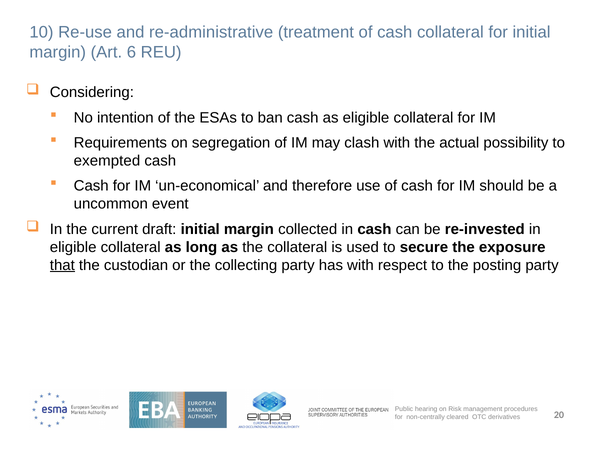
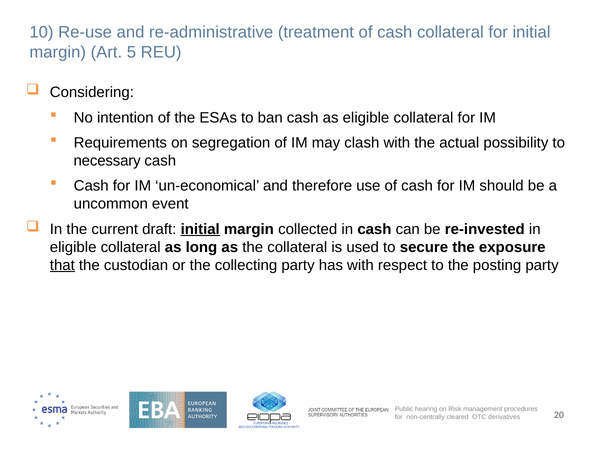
6: 6 -> 5
exempted: exempted -> necessary
initial at (200, 229) underline: none -> present
